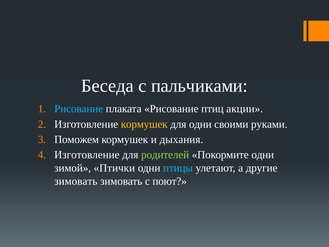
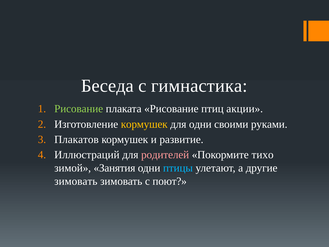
пальчиками: пальчиками -> гимнастика
Рисование at (79, 109) colour: light blue -> light green
Поможем: Поможем -> Плакатов
дыхания: дыхания -> развитие
Изготовление at (87, 155): Изготовление -> Иллюстраций
родителей colour: light green -> pink
Покормите одни: одни -> тихо
Птички: Птички -> Занятия
